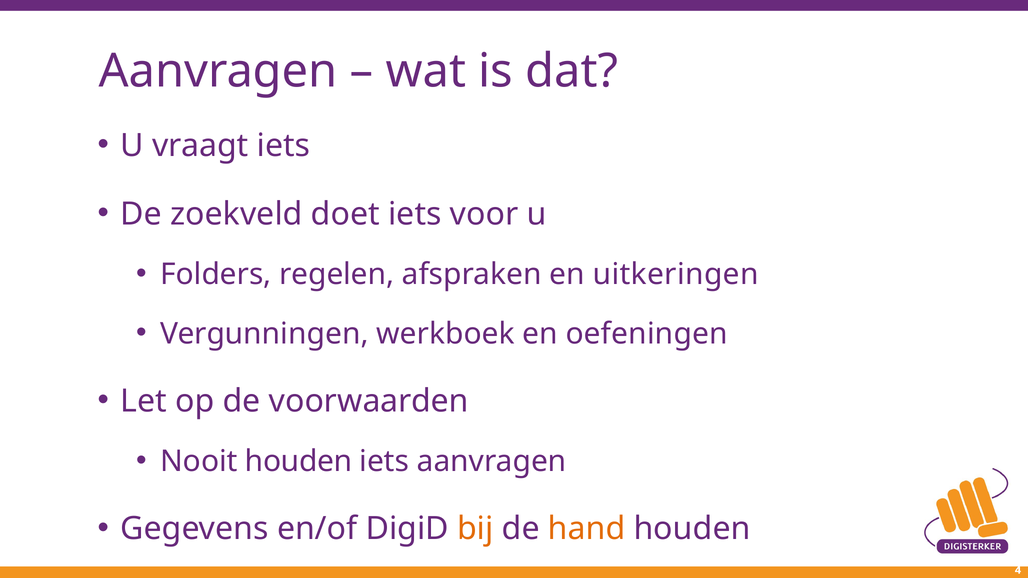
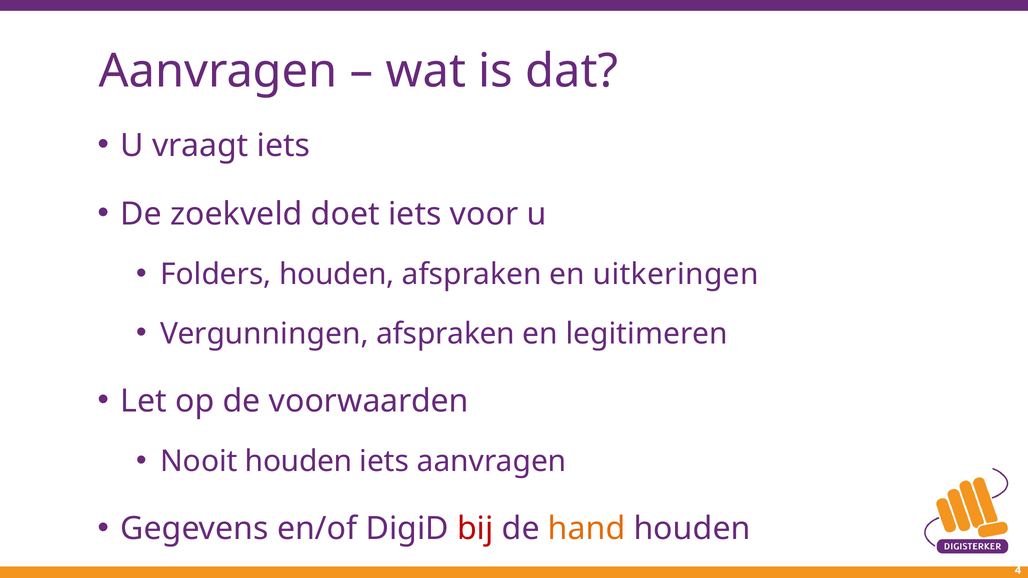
Folders regelen: regelen -> houden
Vergunningen werkboek: werkboek -> afspraken
oefeningen: oefeningen -> legitimeren
bij colour: orange -> red
